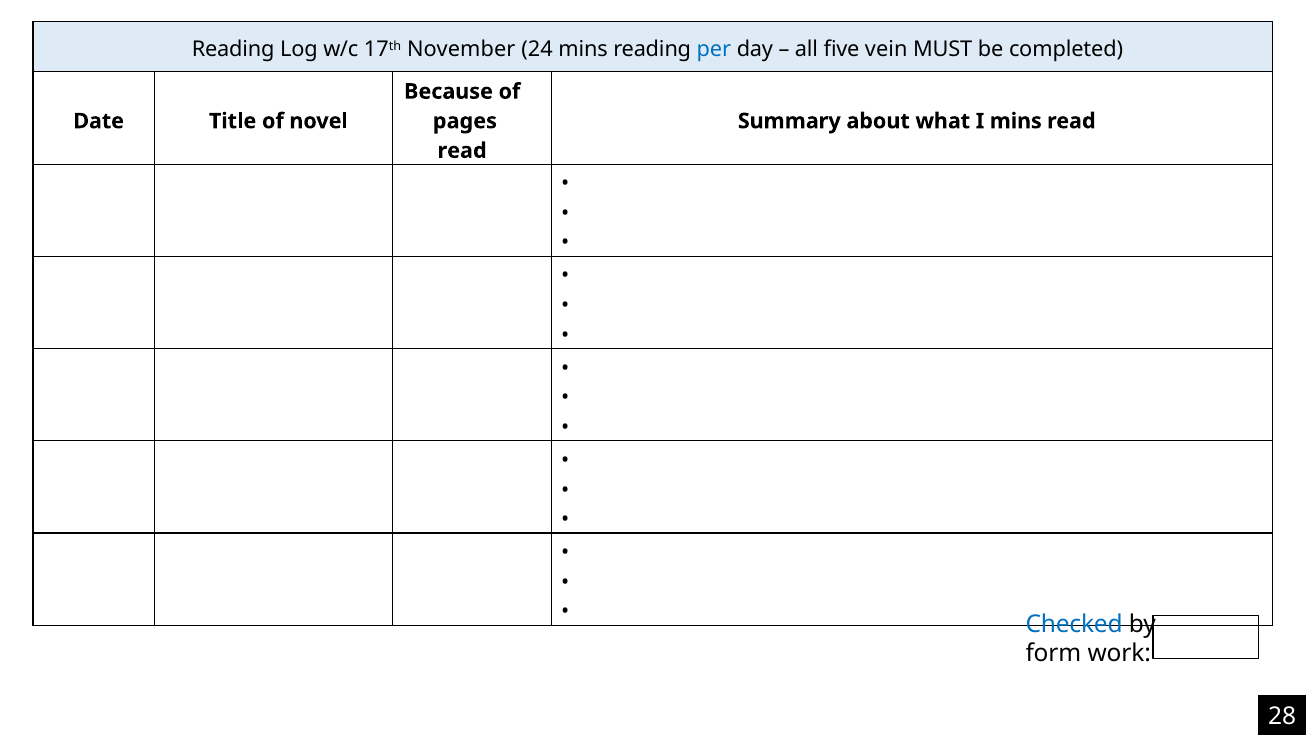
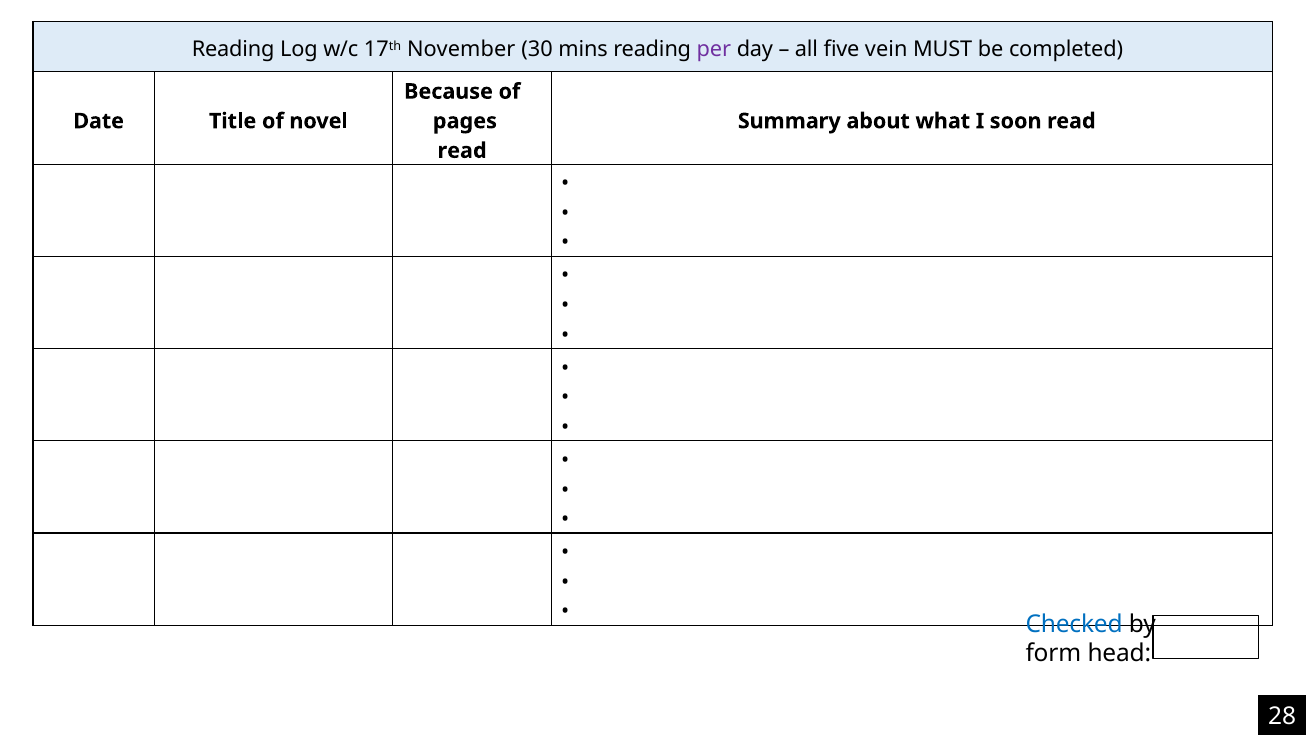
24: 24 -> 30
per colour: blue -> purple
I mins: mins -> soon
work: work -> head
